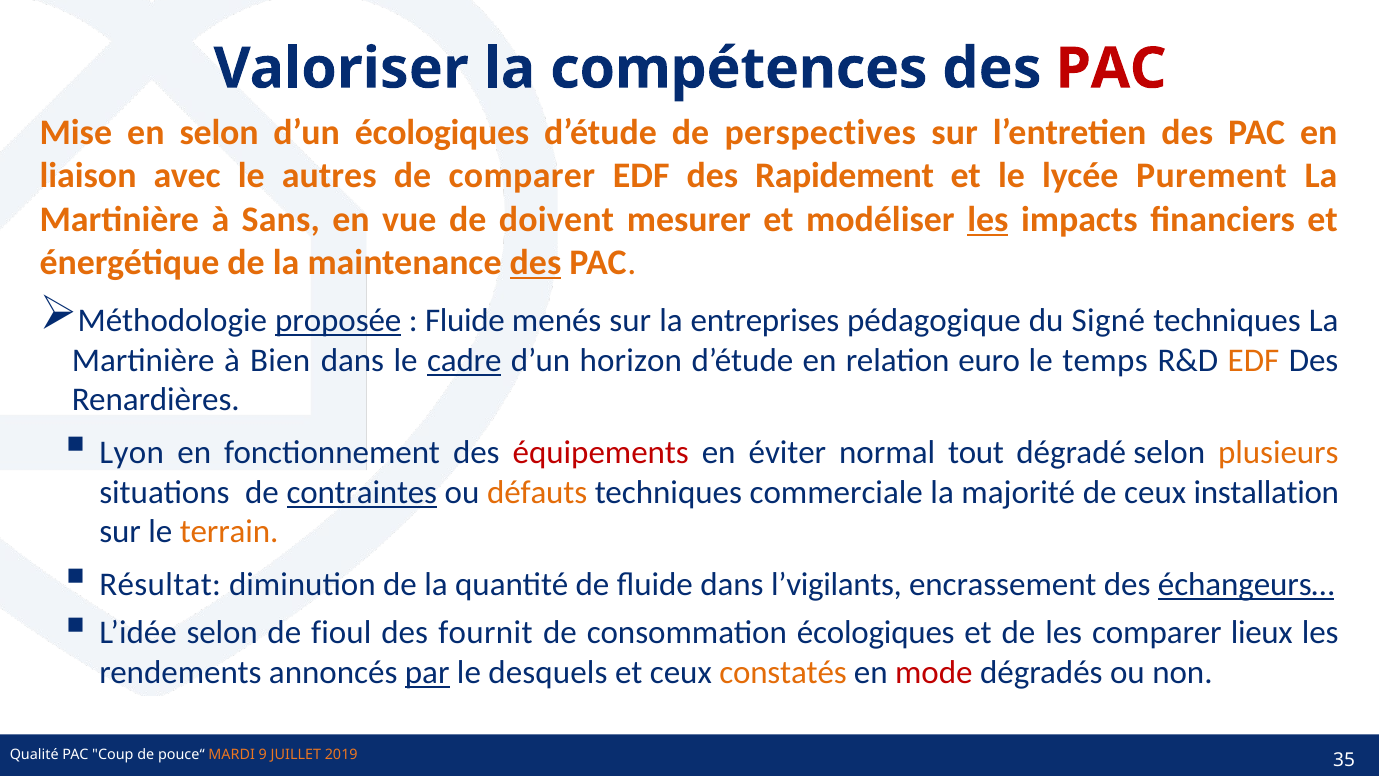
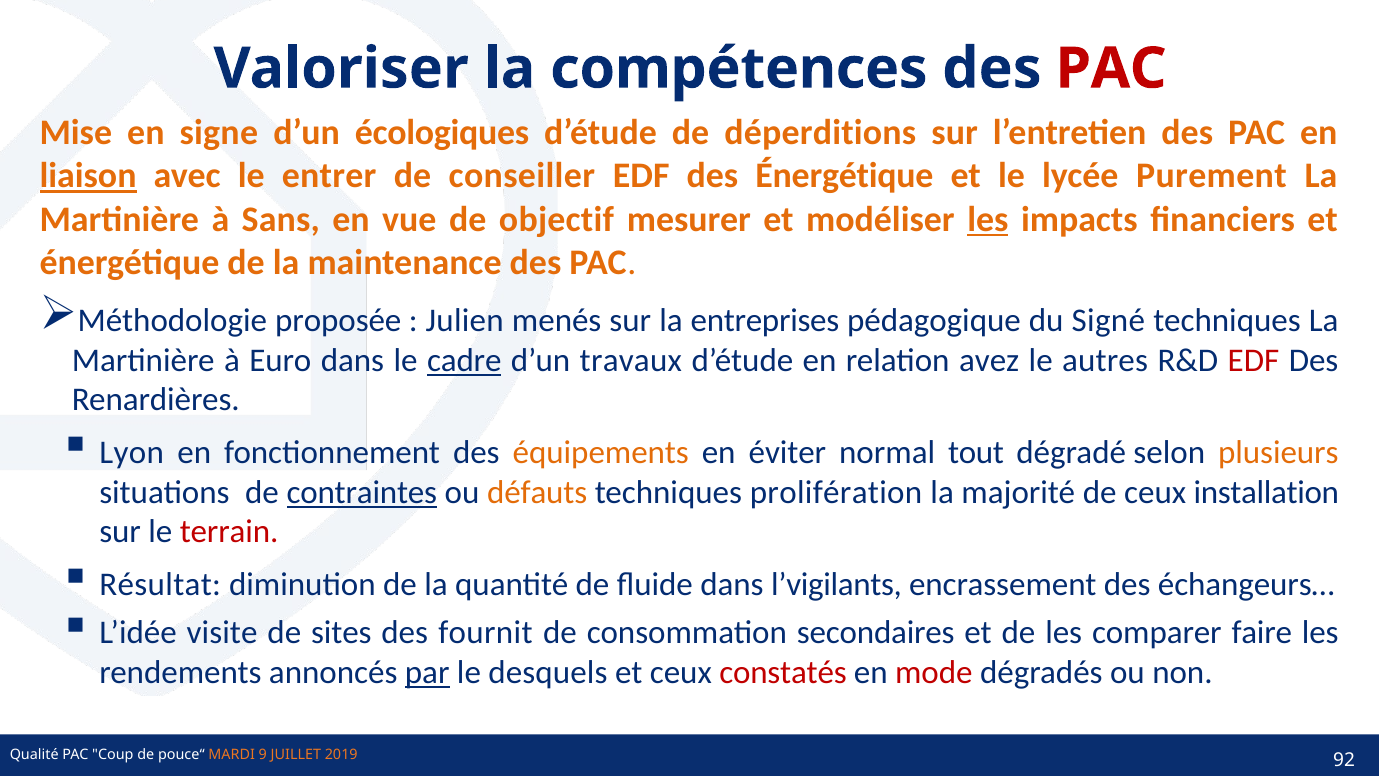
en selon: selon -> signe
perspectives: perspectives -> déperditions
liaison underline: none -> present
autres: autres -> entrer
de comparer: comparer -> conseiller
des Rapidement: Rapidement -> Énergétique
doivent: doivent -> objectif
des at (535, 262) underline: present -> none
proposée underline: present -> none
Fluide at (465, 321): Fluide -> Julien
Bien: Bien -> Euro
horizon: horizon -> travaux
euro: euro -> avez
temps: temps -> autres
EDF at (1253, 360) colour: orange -> red
équipements colour: red -> orange
commerciale: commerciale -> prolifération
terrain colour: orange -> red
échangeurs… underline: present -> none
L’idée selon: selon -> visite
fioul: fioul -> sites
consommation écologiques: écologiques -> secondaires
lieux: lieux -> faire
constatés colour: orange -> red
35: 35 -> 92
